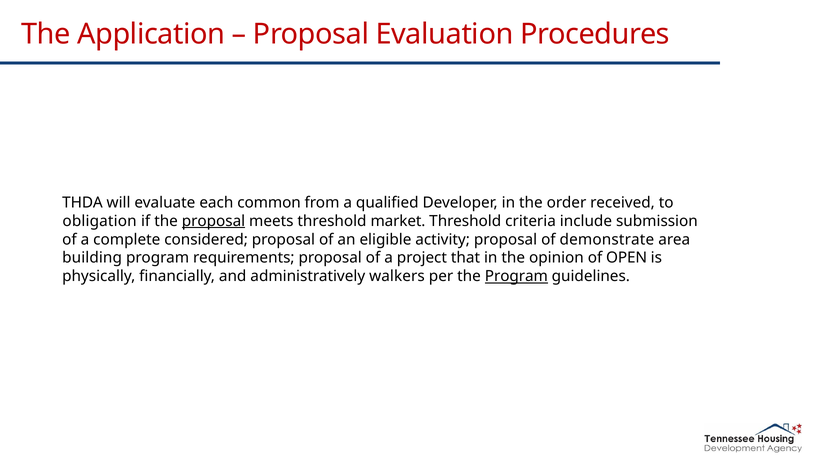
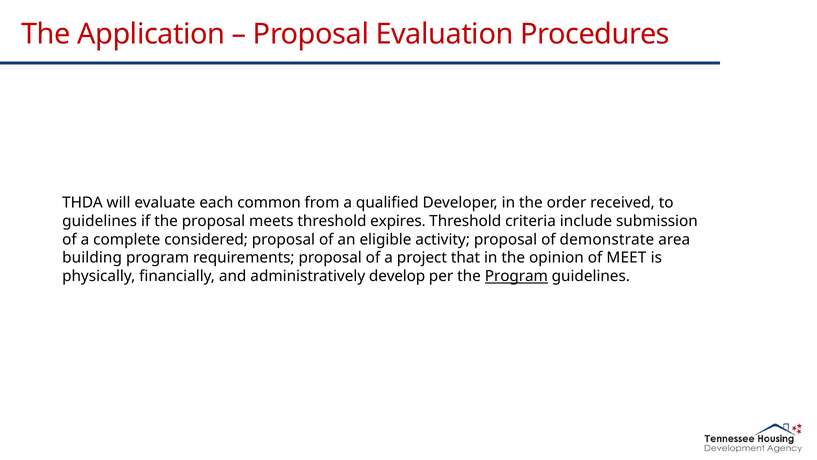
obligation at (100, 221): obligation -> guidelines
proposal at (213, 221) underline: present -> none
market: market -> expires
OPEN: OPEN -> MEET
walkers: walkers -> develop
